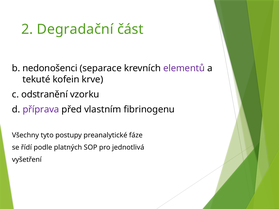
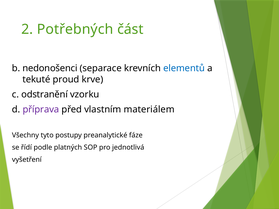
Degradační: Degradační -> Potřebných
elementů colour: purple -> blue
kofein: kofein -> proud
fibrinogenu: fibrinogenu -> materiálem
